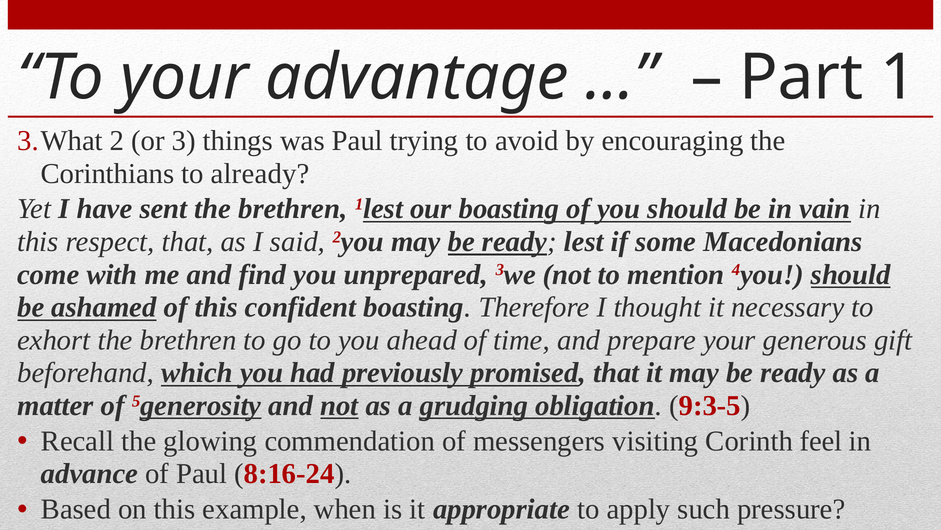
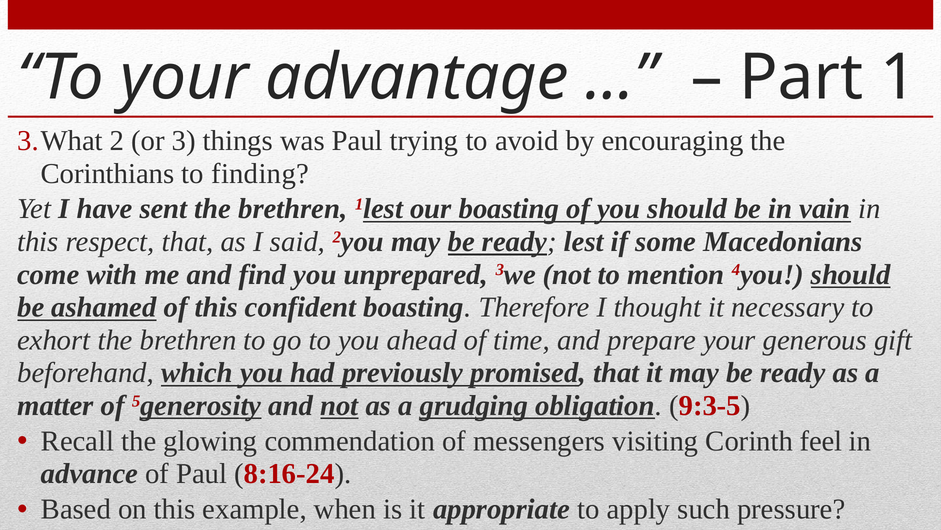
already: already -> finding
